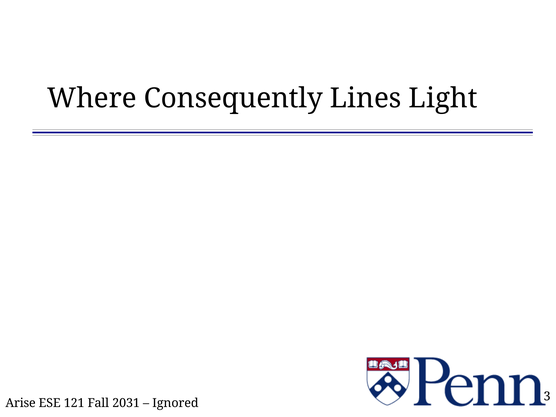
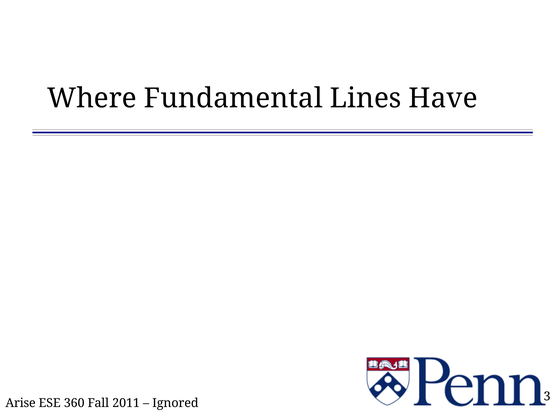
Consequently: Consequently -> Fundamental
Light: Light -> Have
121: 121 -> 360
2031: 2031 -> 2011
